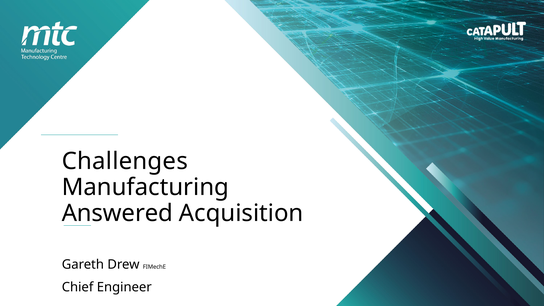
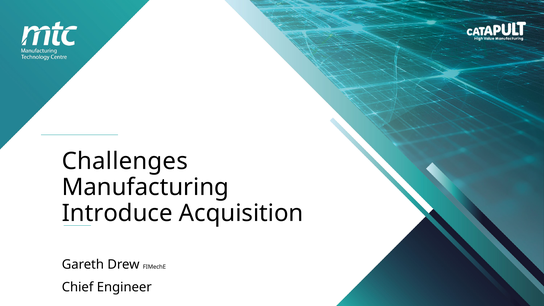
Answered: Answered -> Introduce
